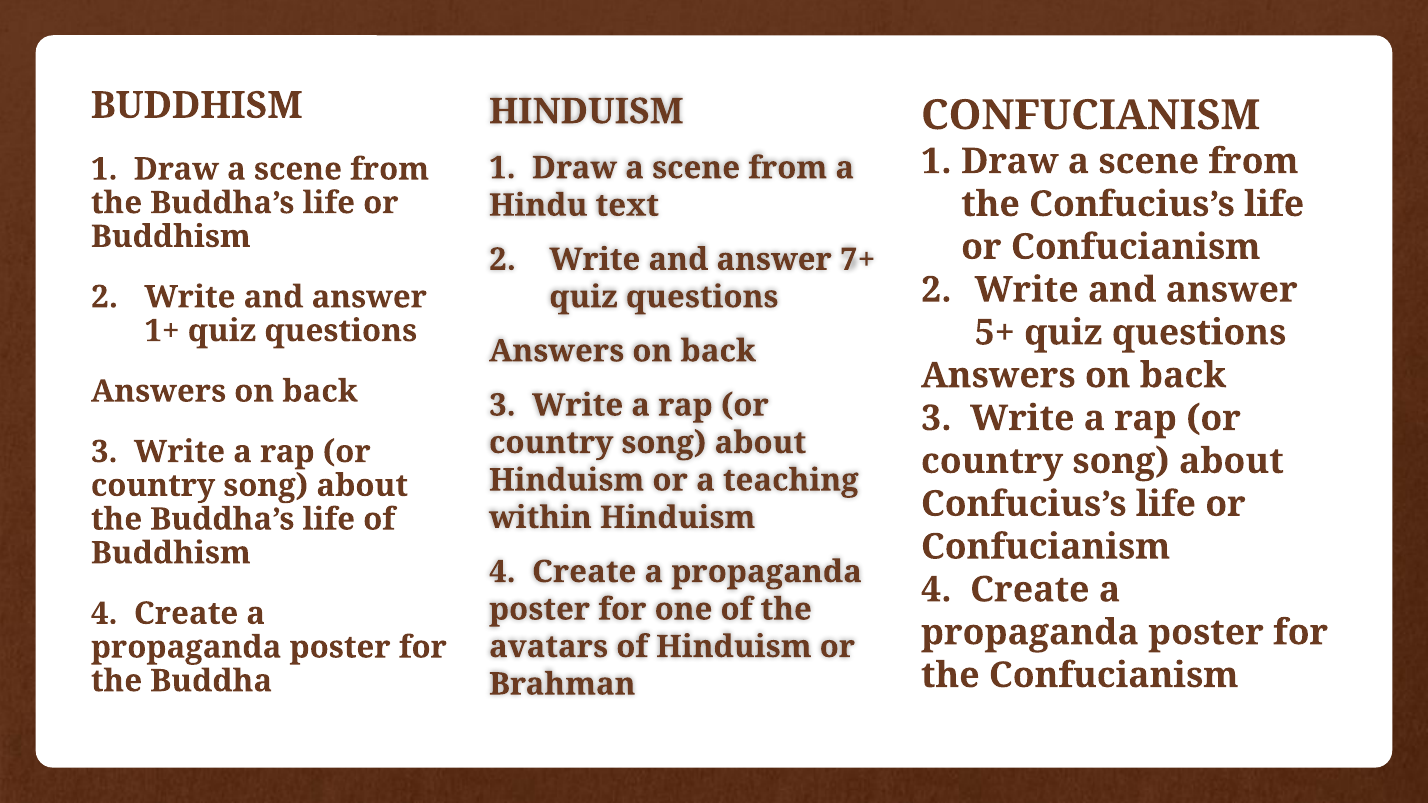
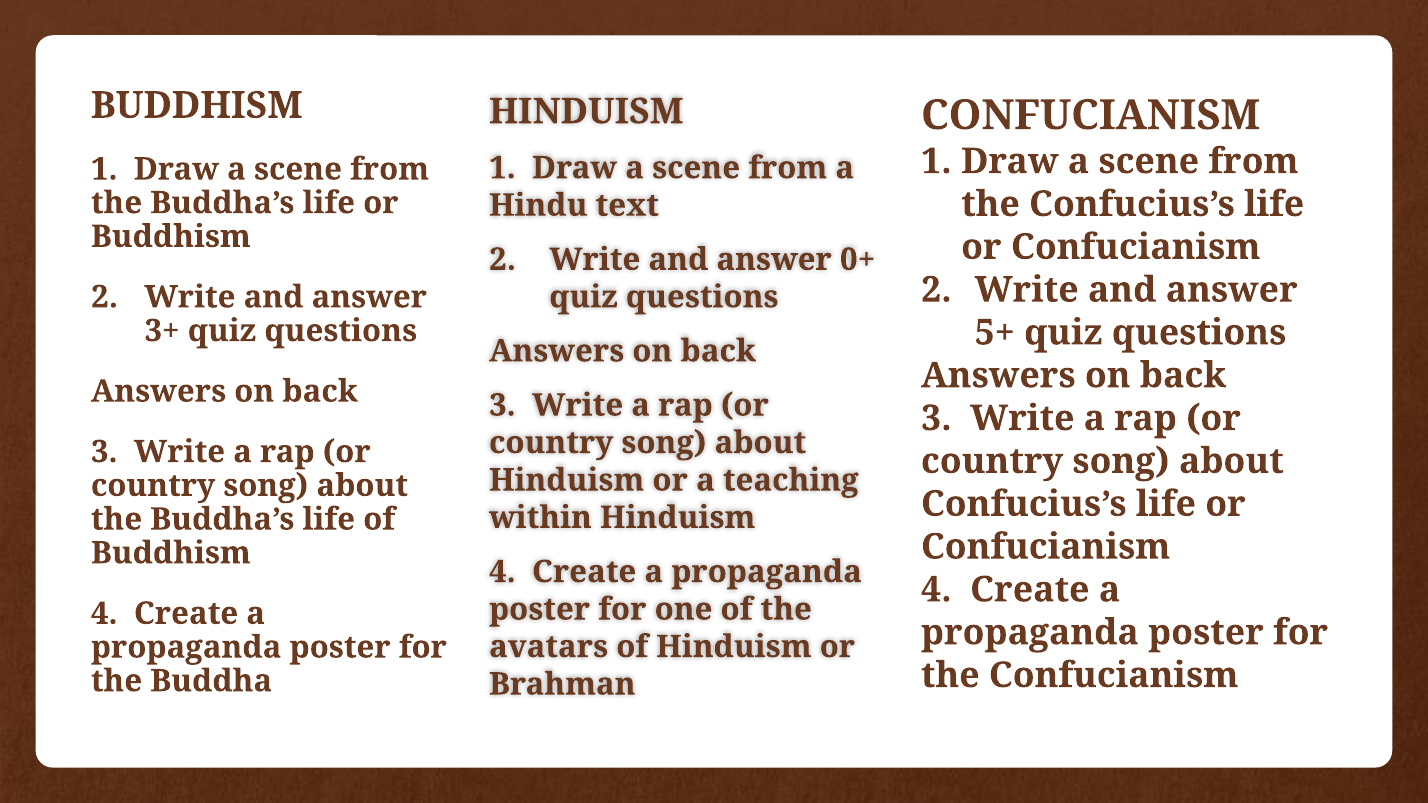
7+: 7+ -> 0+
1+: 1+ -> 3+
